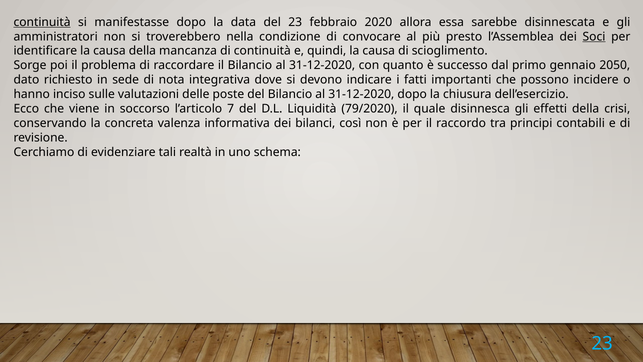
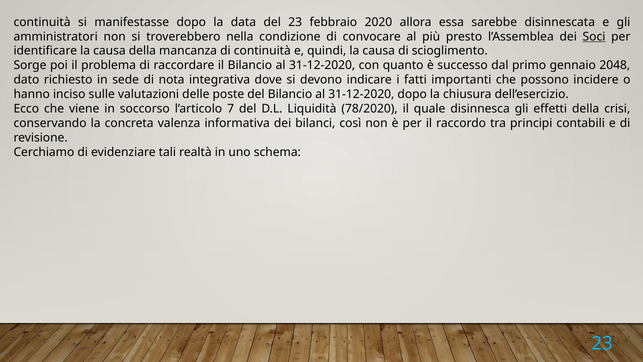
continuità at (42, 22) underline: present -> none
2050: 2050 -> 2048
79/2020: 79/2020 -> 78/2020
